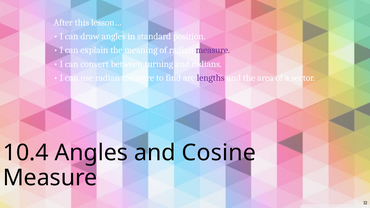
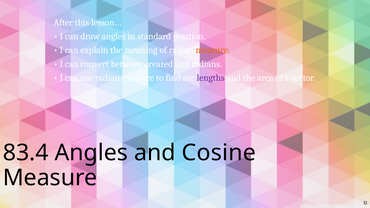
measure at (213, 50) colour: purple -> orange
turning: turning -> created
10.4: 10.4 -> 83.4
